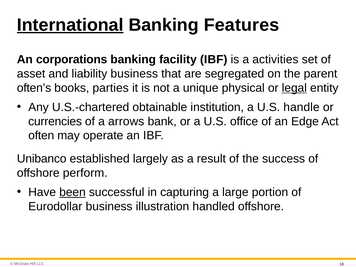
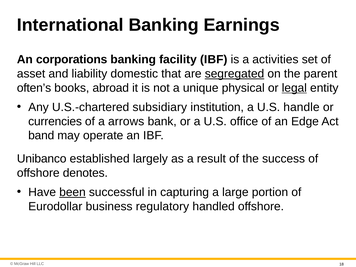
International underline: present -> none
Features: Features -> Earnings
liability business: business -> domestic
segregated underline: none -> present
parties: parties -> abroad
obtainable: obtainable -> subsidiary
often: often -> band
perform: perform -> denotes
illustration: illustration -> regulatory
